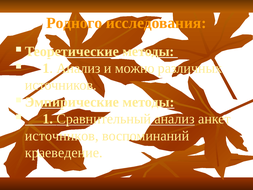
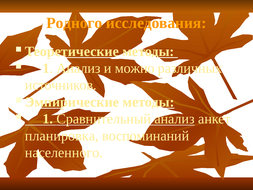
источников at (62, 136): источников -> планировка
краеведение: краеведение -> населенного
